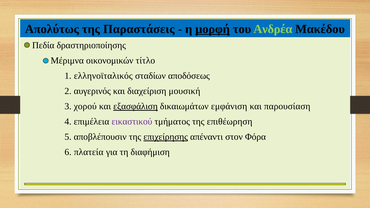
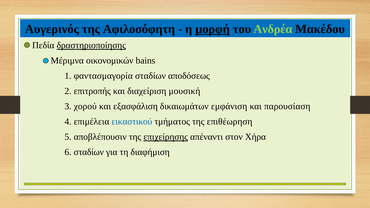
Απολύτως: Απολύτως -> Αυγερινός
Παραστάσεις: Παραστάσεις -> Αφιλοσόφητη
δραστηριοποίησης underline: none -> present
τίτλο: τίτλο -> bains
ελληνοϊταλικός: ελληνοϊταλικός -> φαντασμαγορία
αυγερινός: αυγερινός -> επιτροπής
εξασφάλιση underline: present -> none
εικαστικού colour: purple -> blue
Φόρα: Φόρα -> Χήρα
6 πλατεία: πλατεία -> σταδίων
